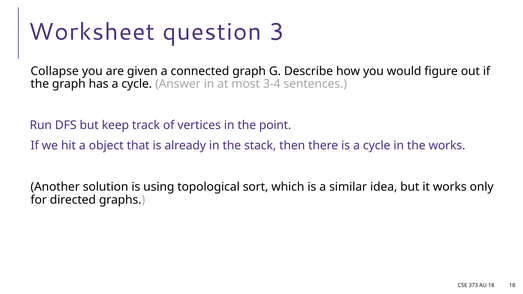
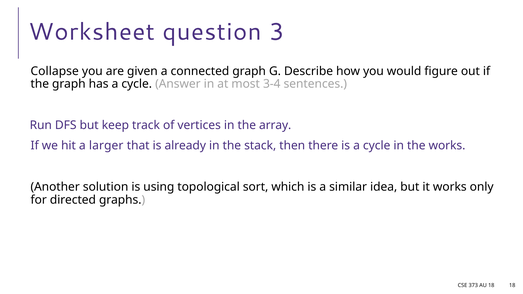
point: point -> array
object: object -> larger
